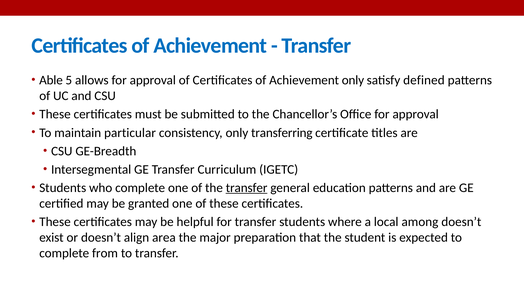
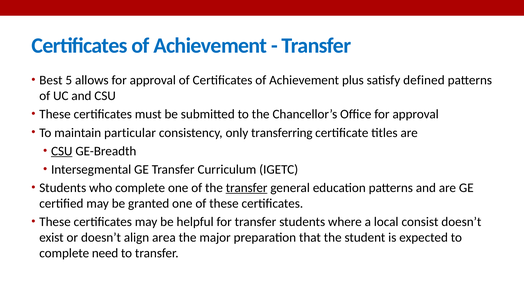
Able: Able -> Best
Achievement only: only -> plus
CSU at (62, 151) underline: none -> present
among: among -> consist
from: from -> need
